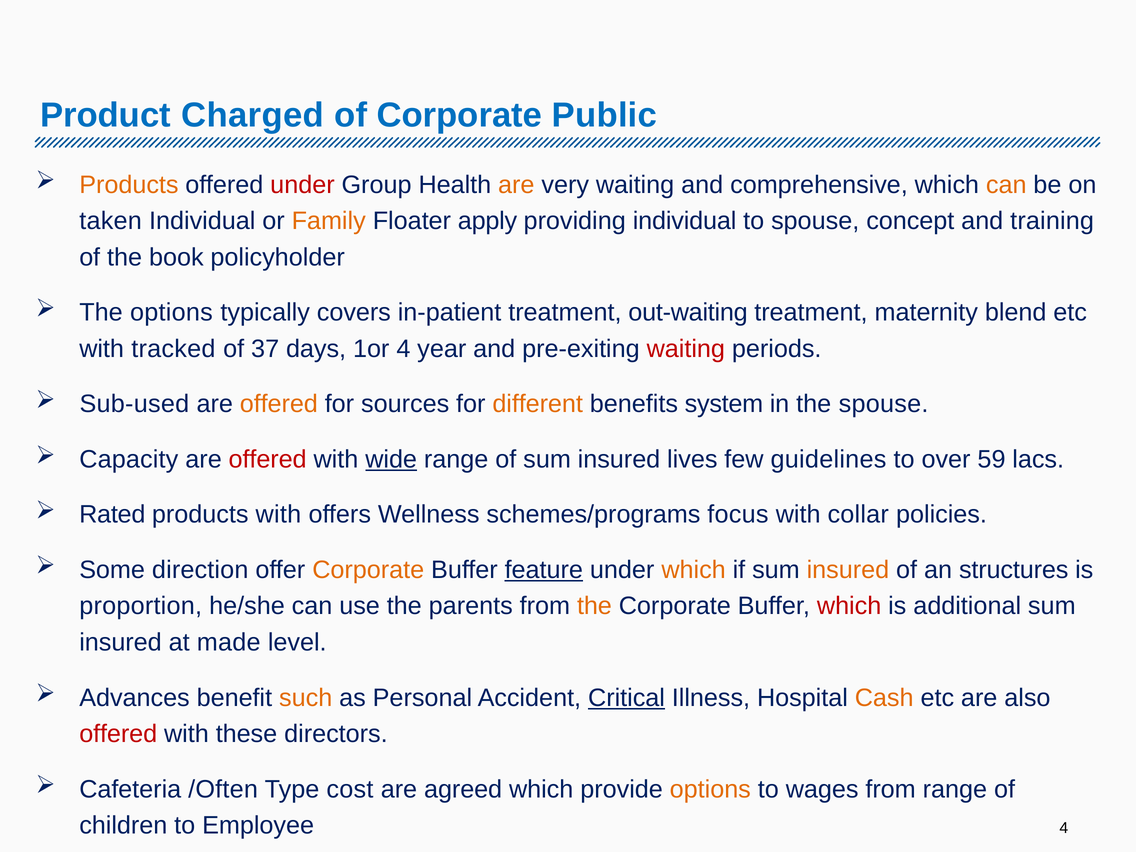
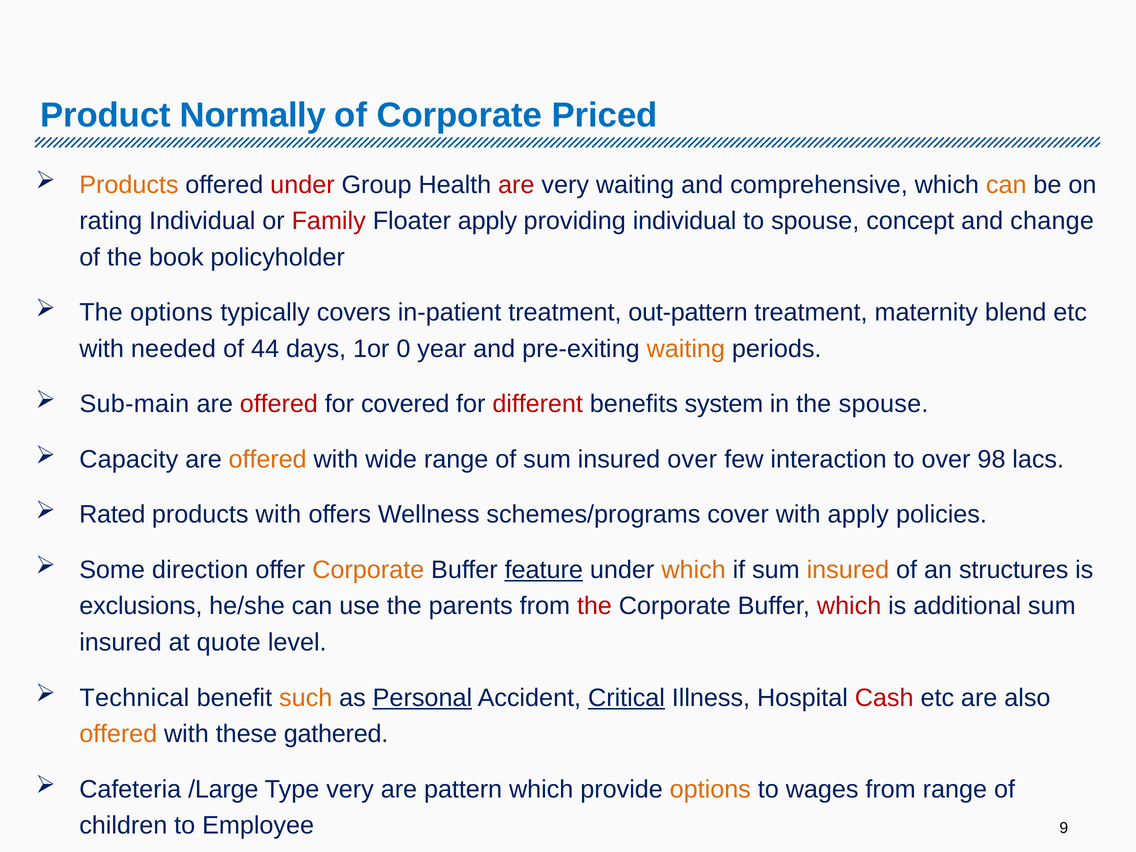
Charged: Charged -> Normally
Public: Public -> Priced
are at (516, 185) colour: orange -> red
taken: taken -> rating
Family colour: orange -> red
training: training -> change
out-waiting: out-waiting -> out-pattern
tracked: tracked -> needed
37: 37 -> 44
1or 4: 4 -> 0
waiting at (686, 349) colour: red -> orange
Sub-used: Sub-used -> Sub-main
offered at (279, 404) colour: orange -> red
sources: sources -> covered
different colour: orange -> red
offered at (268, 459) colour: red -> orange
wide underline: present -> none
insured lives: lives -> over
guidelines: guidelines -> interaction
59: 59 -> 98
focus: focus -> cover
with collar: collar -> apply
proportion: proportion -> exclusions
the at (594, 606) colour: orange -> red
made: made -> quote
Advances: Advances -> Technical
Personal underline: none -> present
Cash colour: orange -> red
offered at (118, 734) colour: red -> orange
directors: directors -> gathered
/Often: /Often -> /Large
Type cost: cost -> very
agreed: agreed -> pattern
Employee 4: 4 -> 9
